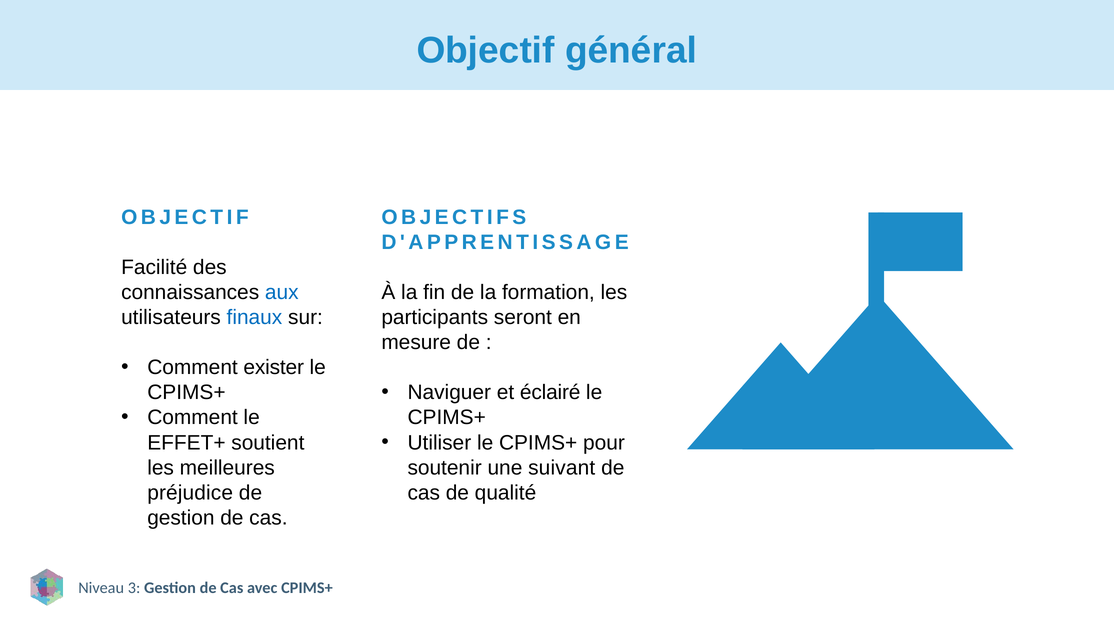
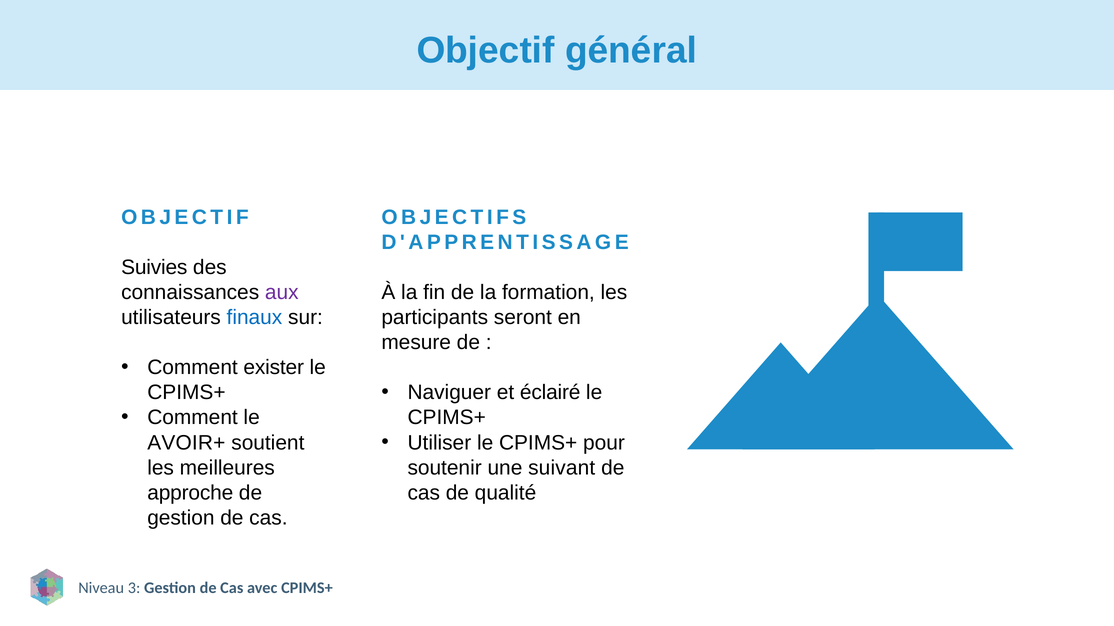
Facilité: Facilité -> Suivies
aux colour: blue -> purple
EFFET+: EFFET+ -> AVOIR+
préjudice: préjudice -> approche
